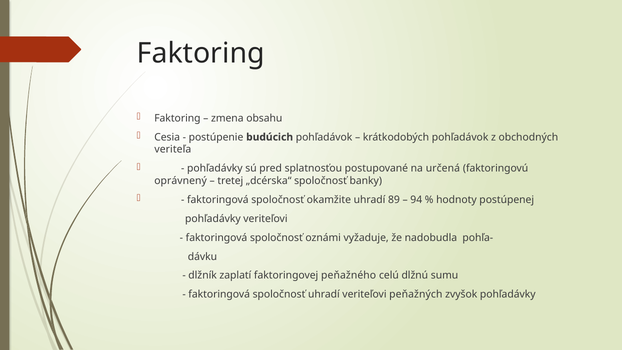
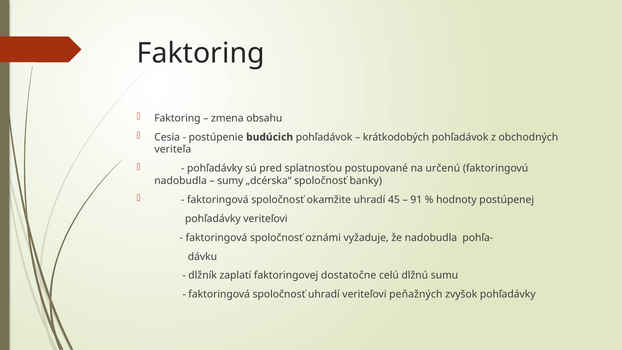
určená: určená -> určenú
oprávnený at (181, 181): oprávnený -> nadobudla
tretej: tretej -> sumy
89: 89 -> 45
94: 94 -> 91
peňažného: peňažného -> dostatočne
